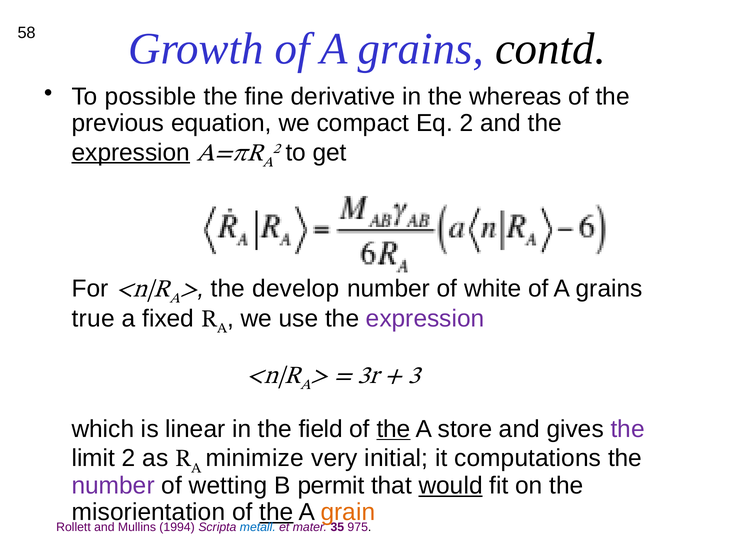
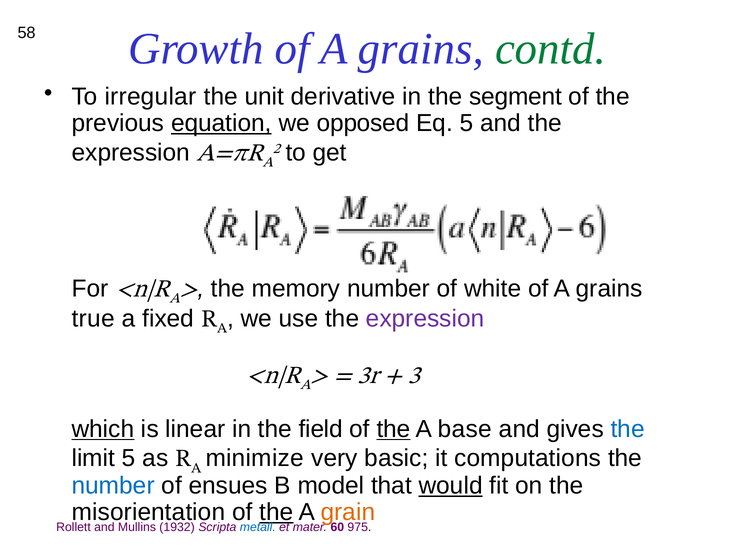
contd colour: black -> green
possible: possible -> irregular
fine: fine -> unit
whereas: whereas -> segment
equation underline: none -> present
compact: compact -> opposed
Eq 2: 2 -> 5
expression at (131, 152) underline: present -> none
develop: develop -> memory
which underline: none -> present
store: store -> base
the at (628, 428) colour: purple -> blue
limit 2: 2 -> 5
initial: initial -> basic
number at (113, 485) colour: purple -> blue
wetting: wetting -> ensues
permit: permit -> model
1994: 1994 -> 1932
35: 35 -> 60
